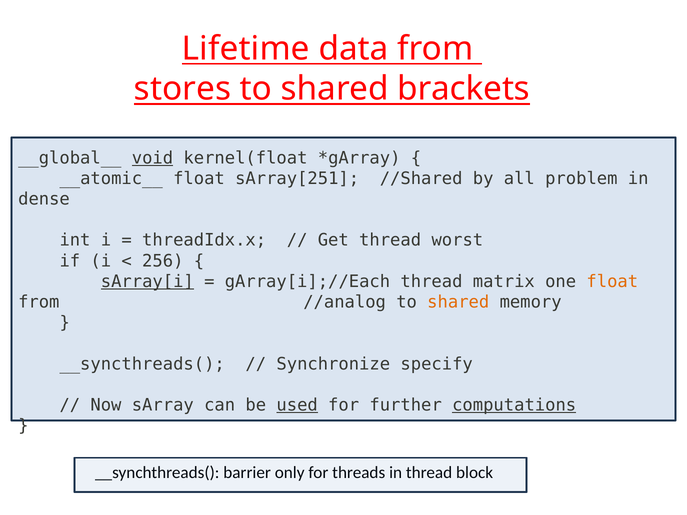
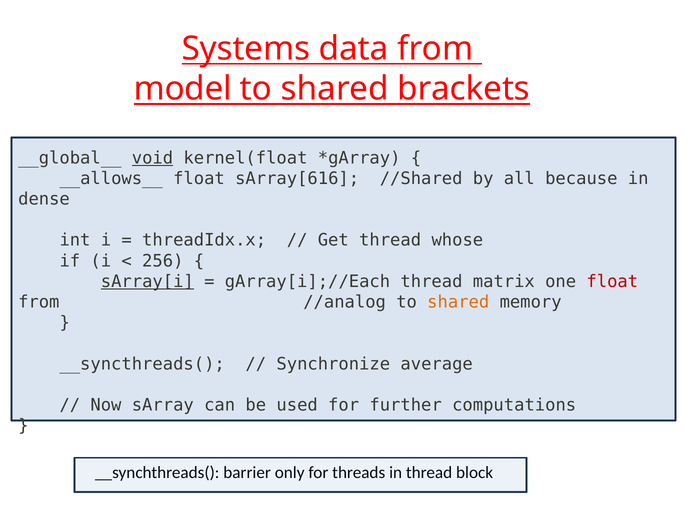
Lifetime: Lifetime -> Systems
stores: stores -> model
__atomic__: __atomic__ -> __allows__
sArray[251: sArray[251 -> sArray[616
problem: problem -> because
worst: worst -> whose
float at (612, 282) colour: orange -> red
specify: specify -> average
used underline: present -> none
computations underline: present -> none
